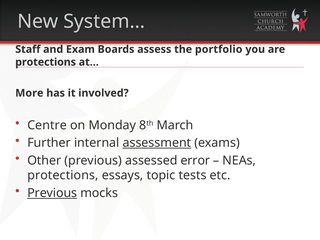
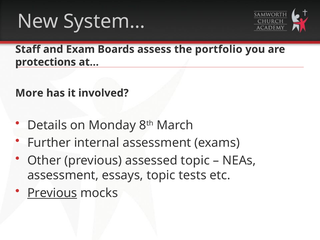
Centre: Centre -> Details
assessment at (157, 143) underline: present -> none
assessed error: error -> topic
protections at (63, 175): protections -> assessment
